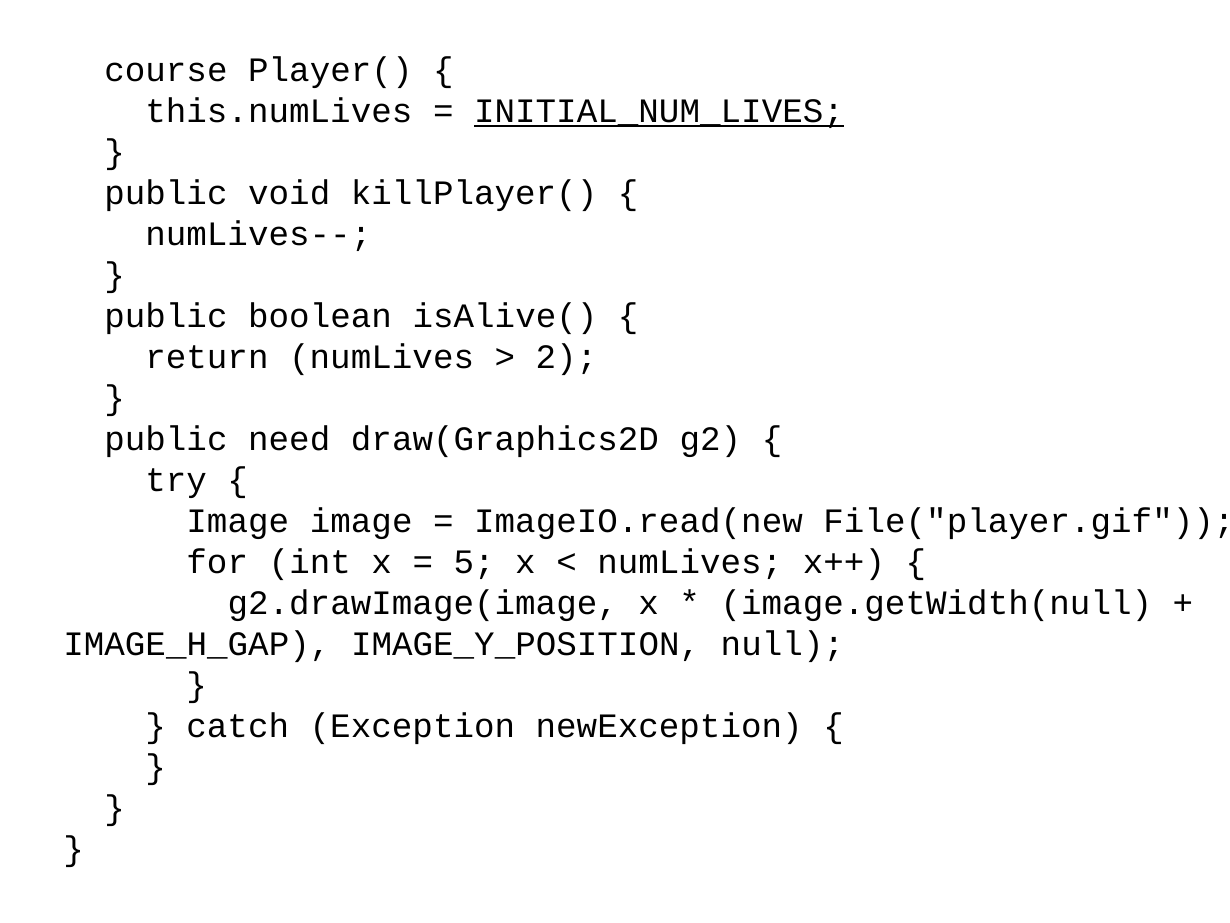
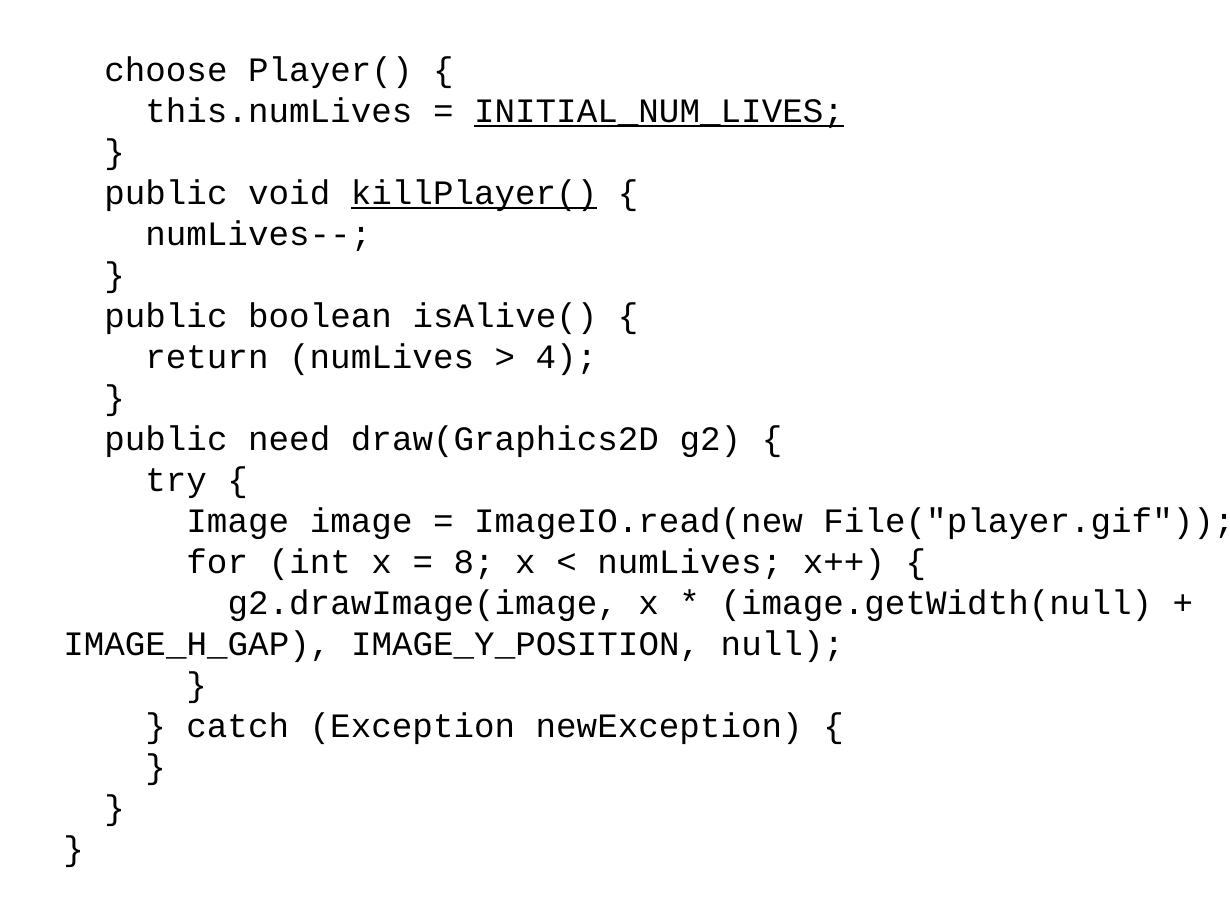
course: course -> choose
killPlayer( underline: none -> present
2: 2 -> 4
5: 5 -> 8
